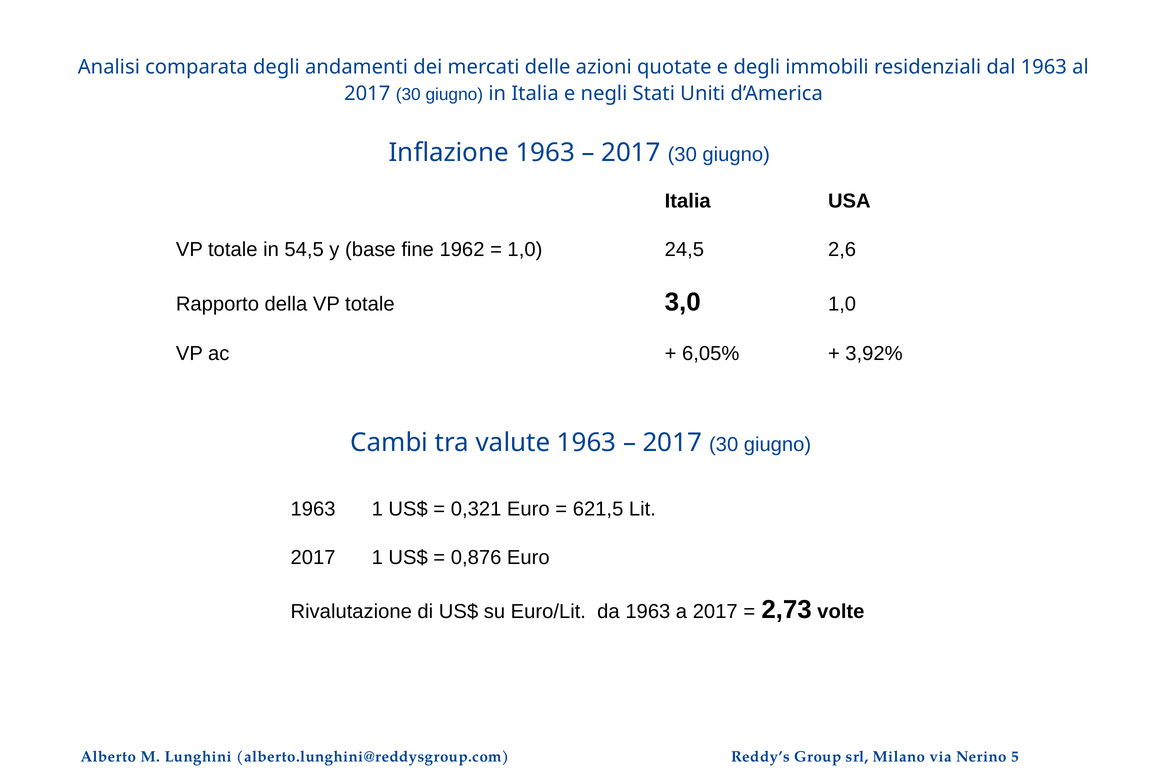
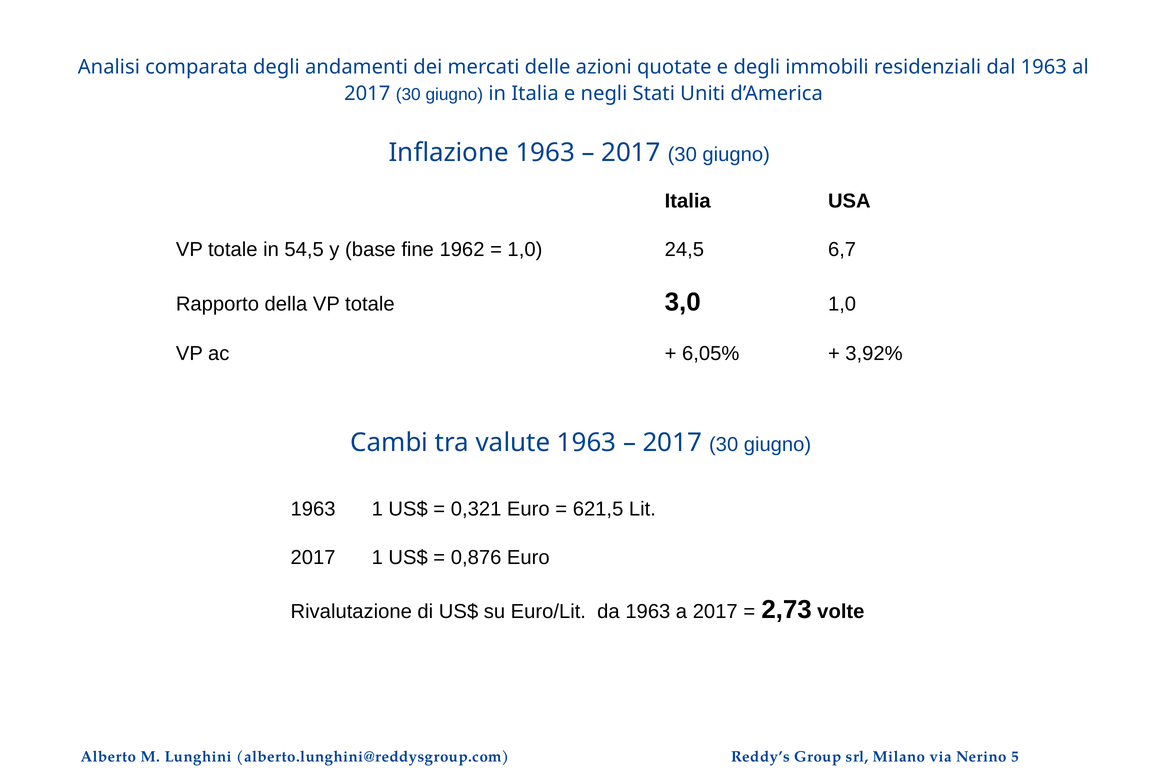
2,6: 2,6 -> 6,7
